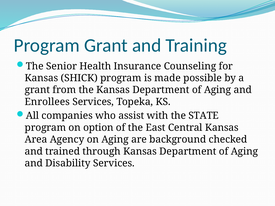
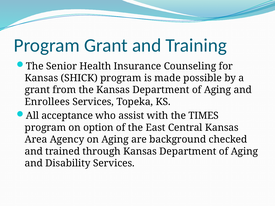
companies: companies -> acceptance
STATE: STATE -> TIMES
